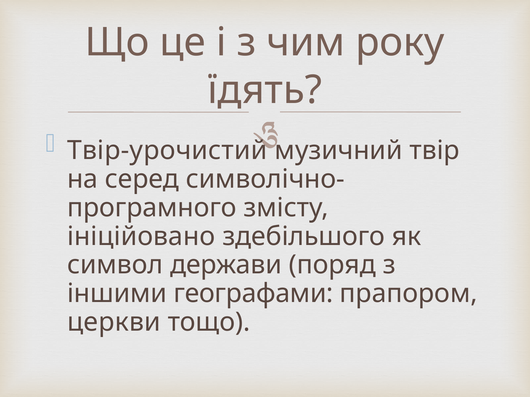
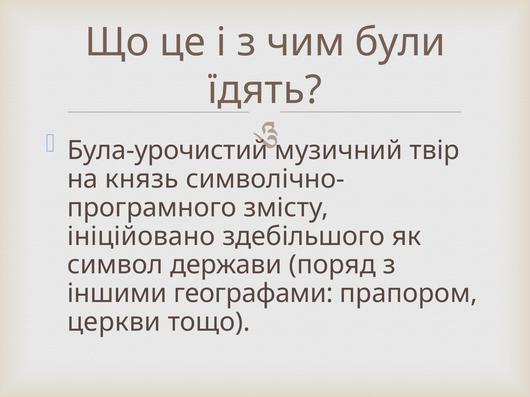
року: року -> були
Твір-урочистий: Твір-урочистий -> Була-урочистий
серед: серед -> князь
